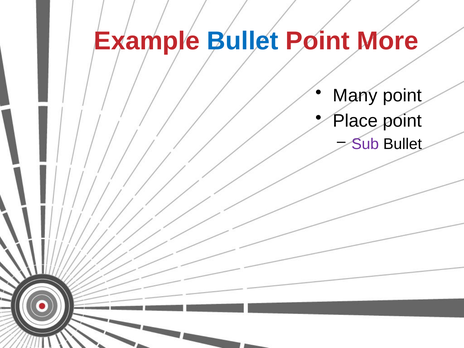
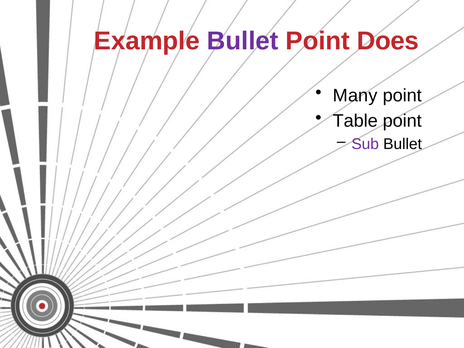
Bullet at (243, 41) colour: blue -> purple
More: More -> Does
Place: Place -> Table
